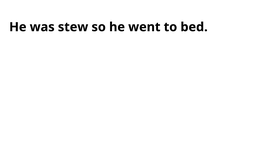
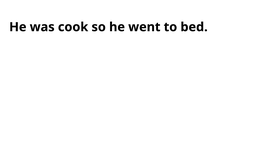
stew: stew -> cook
